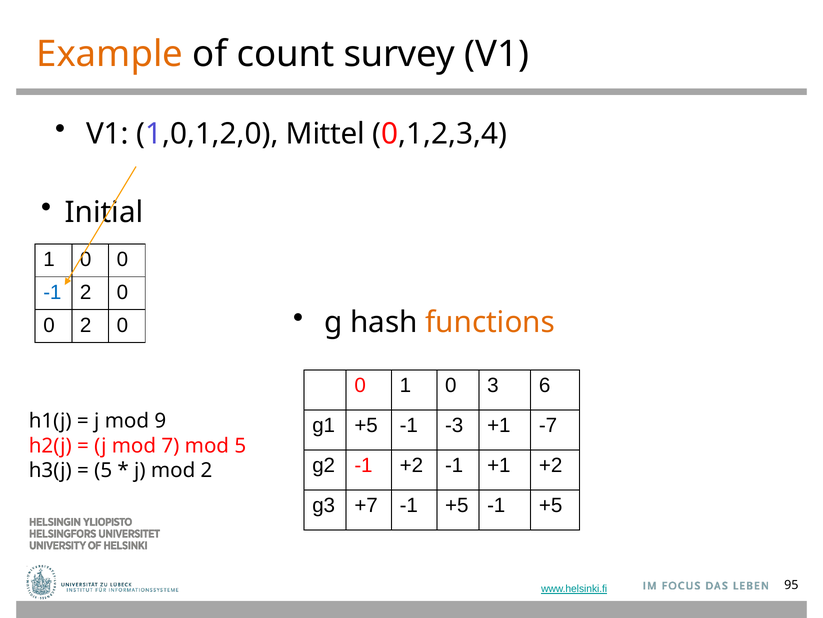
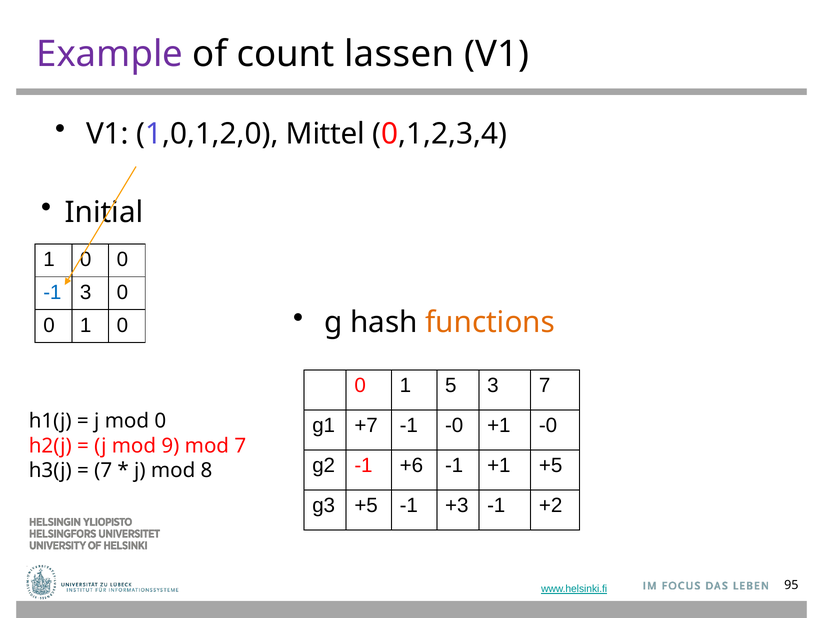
Example colour: orange -> purple
survey: survey -> lassen
-1 2: 2 -> 3
2 at (86, 325): 2 -> 1
0 1 0: 0 -> 5
3 6: 6 -> 7
mod 9: 9 -> 0
g1 +5: +5 -> +7
-1 -3: -3 -> -0
+1 -7: -7 -> -0
7: 7 -> 9
mod 5: 5 -> 7
-1 +2: +2 -> +6
+1 +2: +2 -> +5
5 at (103, 470): 5 -> 7
mod 2: 2 -> 8
g3 +7: +7 -> +5
+5 at (457, 505): +5 -> +3
+5 at (551, 505): +5 -> +2
